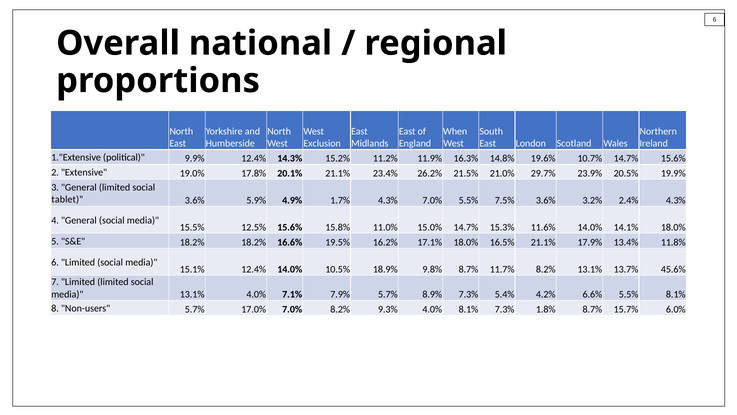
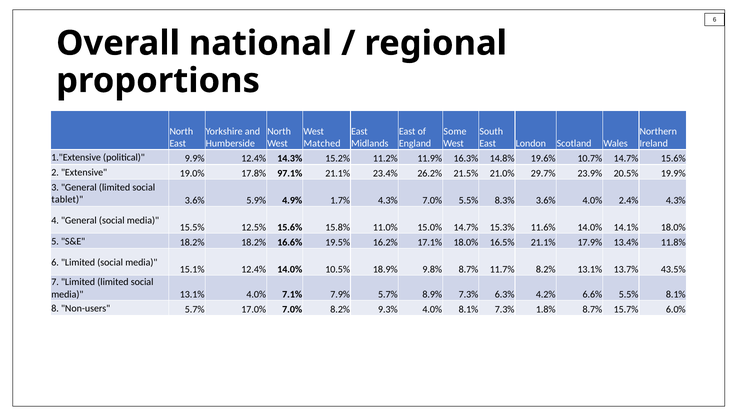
When: When -> Some
Exclusion: Exclusion -> Matched
20.1%: 20.1% -> 97.1%
7.5%: 7.5% -> 8.3%
3.6% 3.2%: 3.2% -> 4.0%
45.6%: 45.6% -> 43.5%
5.4%: 5.4% -> 6.3%
